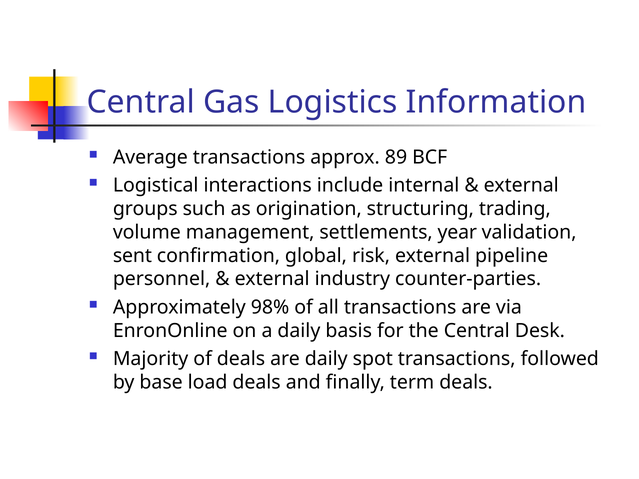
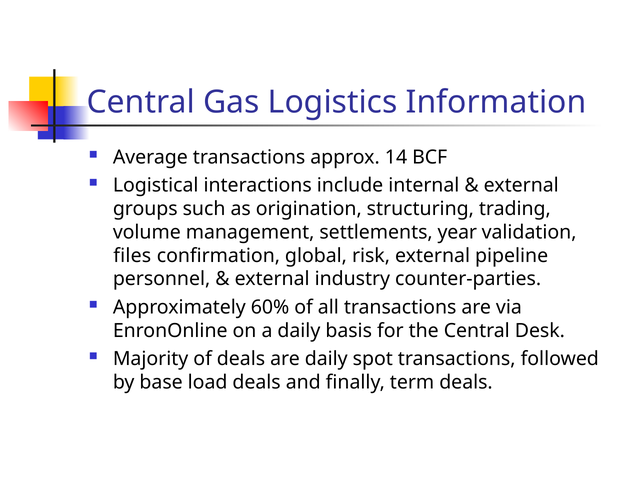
89: 89 -> 14
sent: sent -> files
98%: 98% -> 60%
